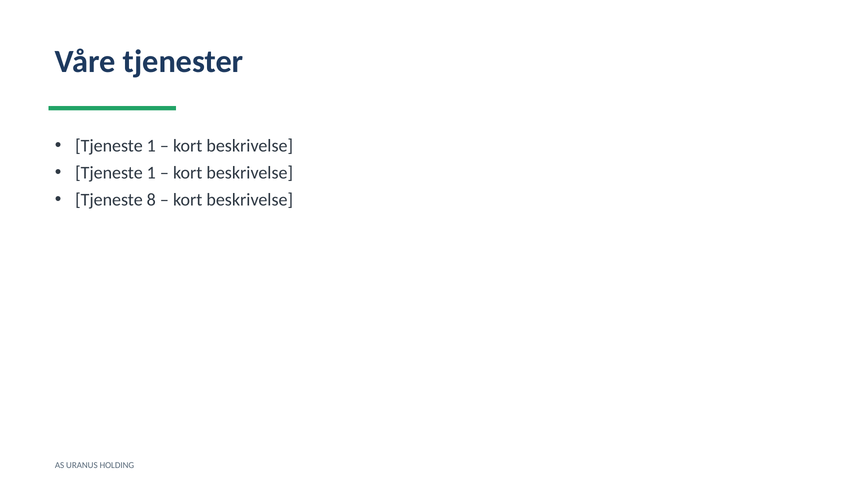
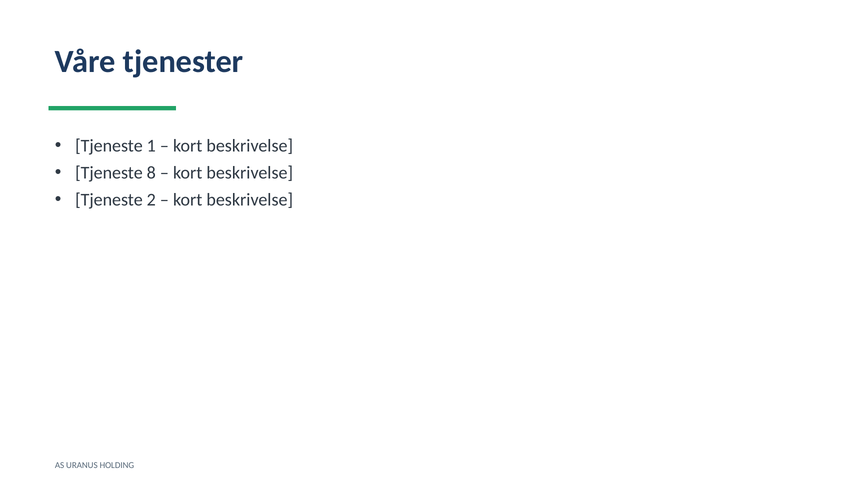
1 at (151, 173): 1 -> 8
8: 8 -> 2
